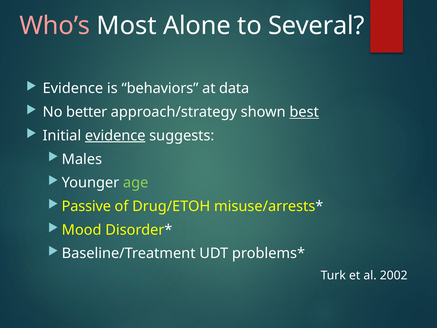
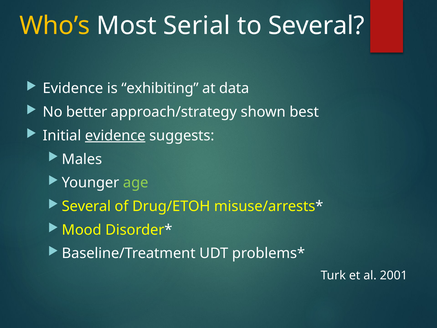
Who’s colour: pink -> yellow
Alone: Alone -> Serial
behaviors: behaviors -> exhibiting
best underline: present -> none
Passive at (86, 206): Passive -> Several
2002: 2002 -> 2001
